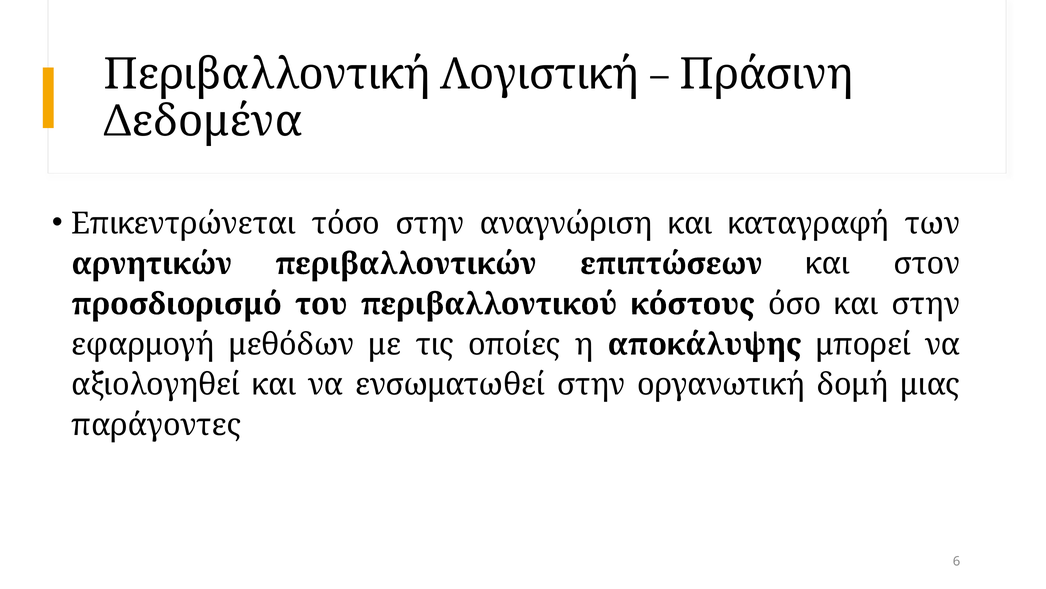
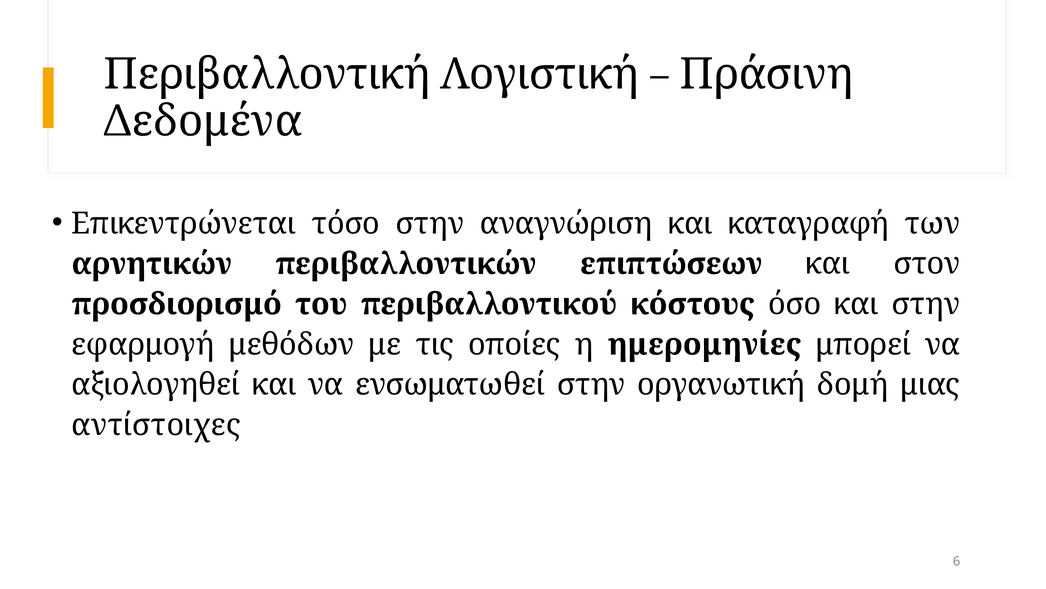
αποκάλυψης: αποκάλυψης -> ημερομηνίες
παράγοντες: παράγοντες -> αντίστοιχες
